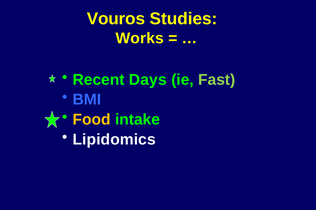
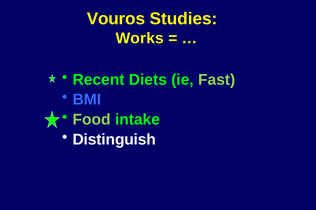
Days: Days -> Diets
Food colour: yellow -> light green
Lipidomics: Lipidomics -> Distinguish
